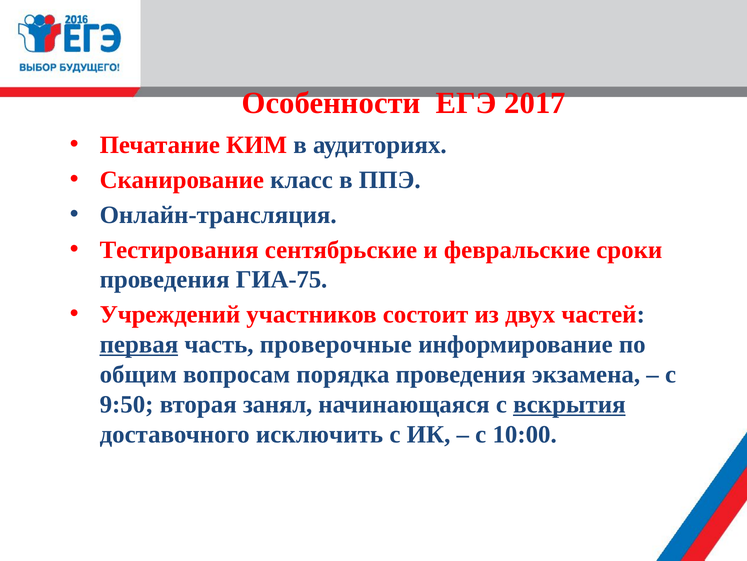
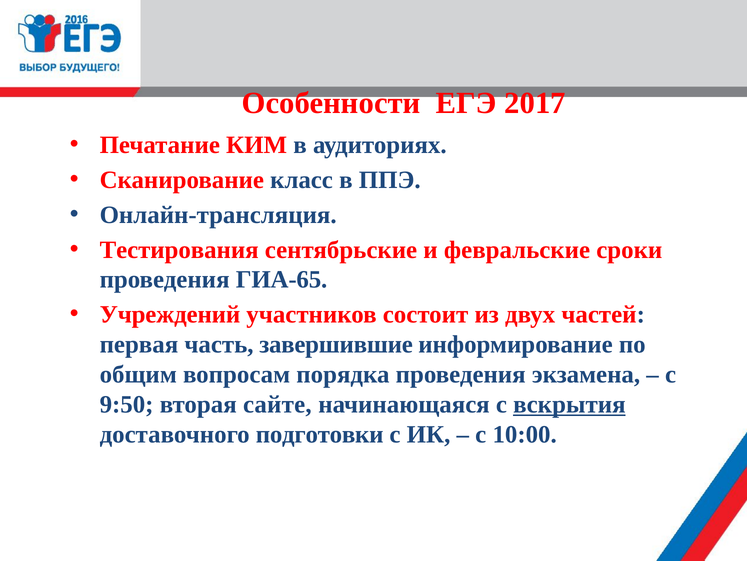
ГИА-75: ГИА-75 -> ГИА-65
первая underline: present -> none
проверочные: проверочные -> завершившие
занял: занял -> сайте
исключить: исключить -> подготовки
